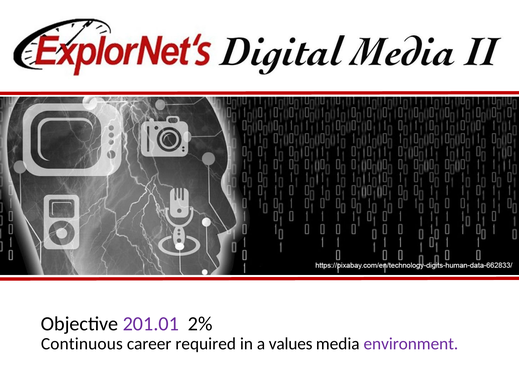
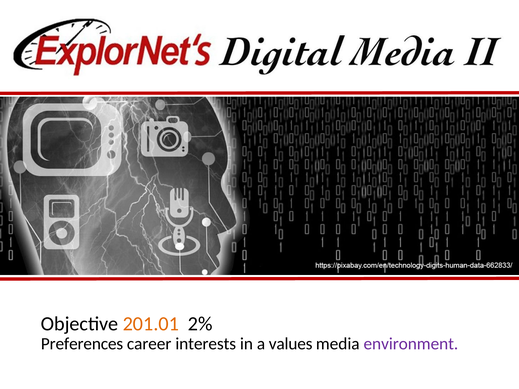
201.01 colour: purple -> orange
Continuous: Continuous -> Preferences
required: required -> interests
